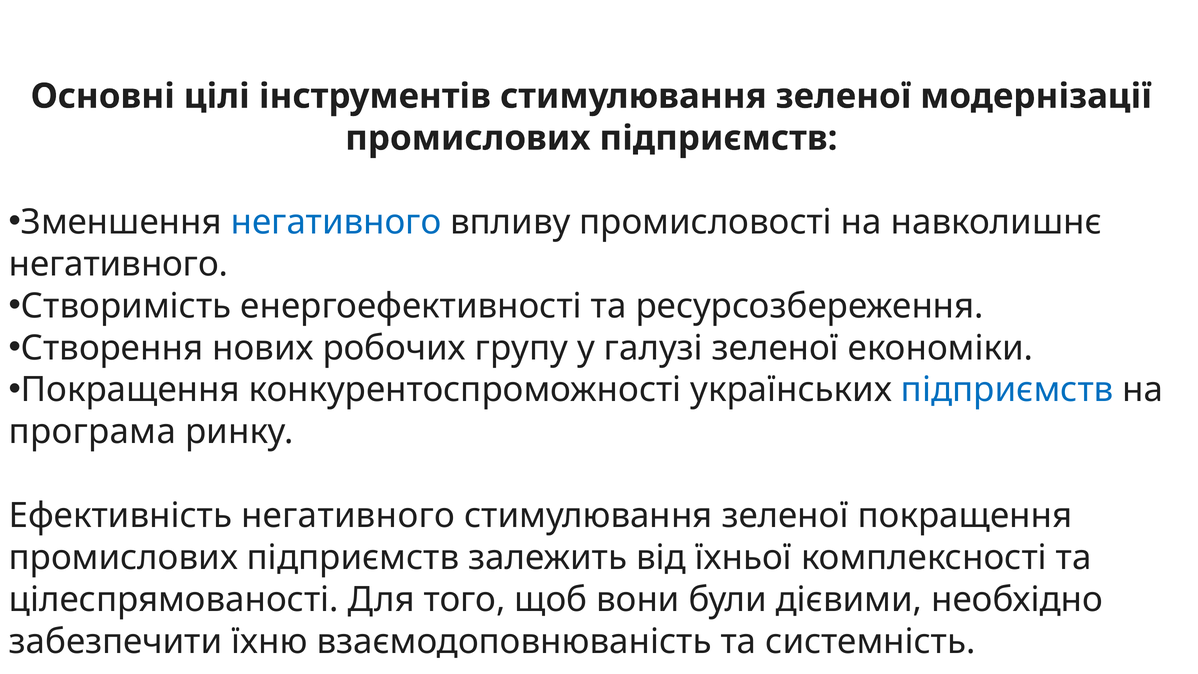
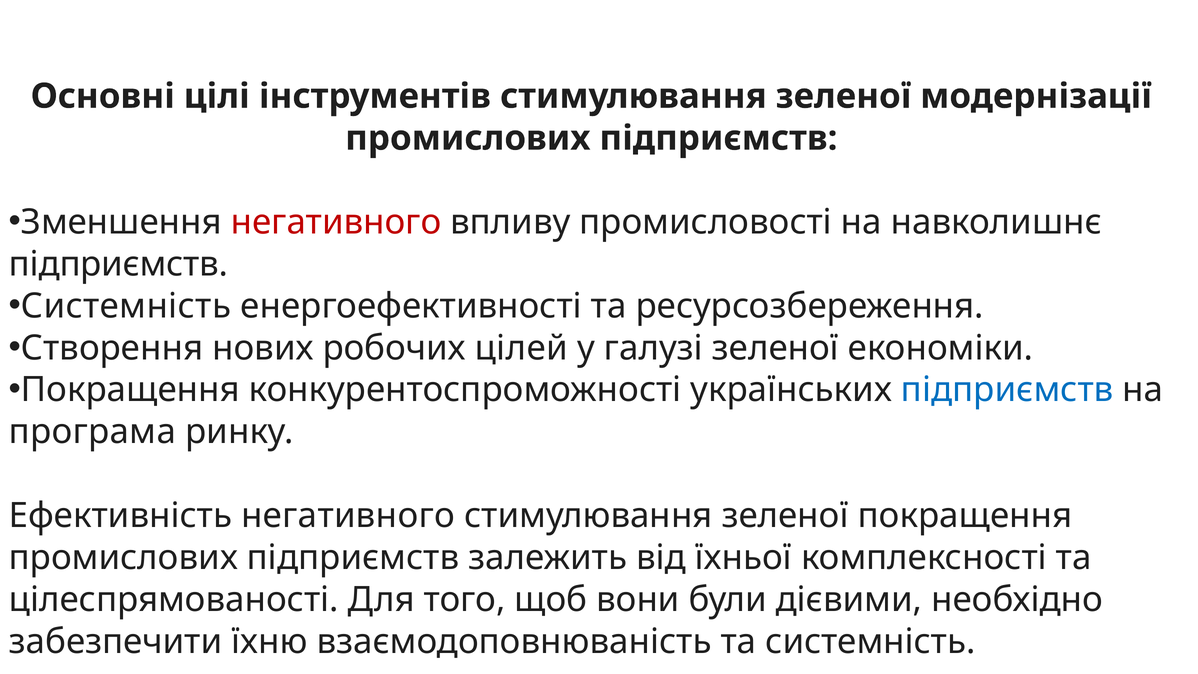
негативного at (336, 222) colour: blue -> red
негативного at (118, 264): негативного -> підприємств
Створимість at (126, 306): Створимість -> Системність
групу: групу -> цілей
